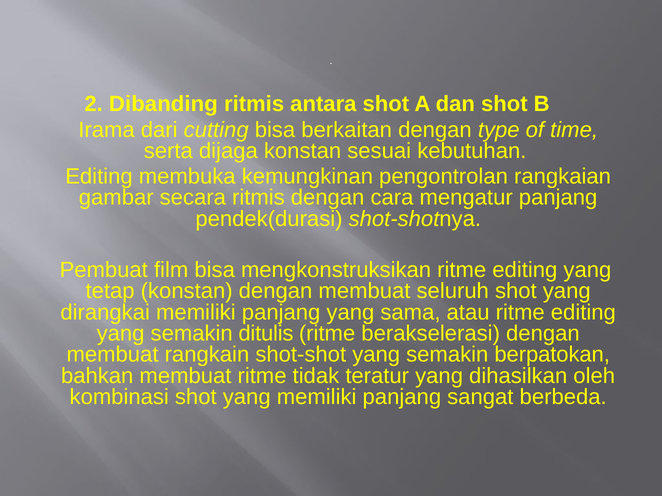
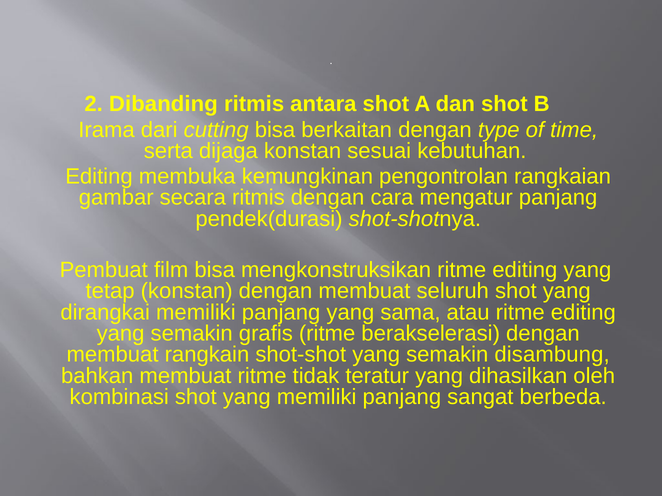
ditulis: ditulis -> grafis
berpatokan: berpatokan -> disambung
